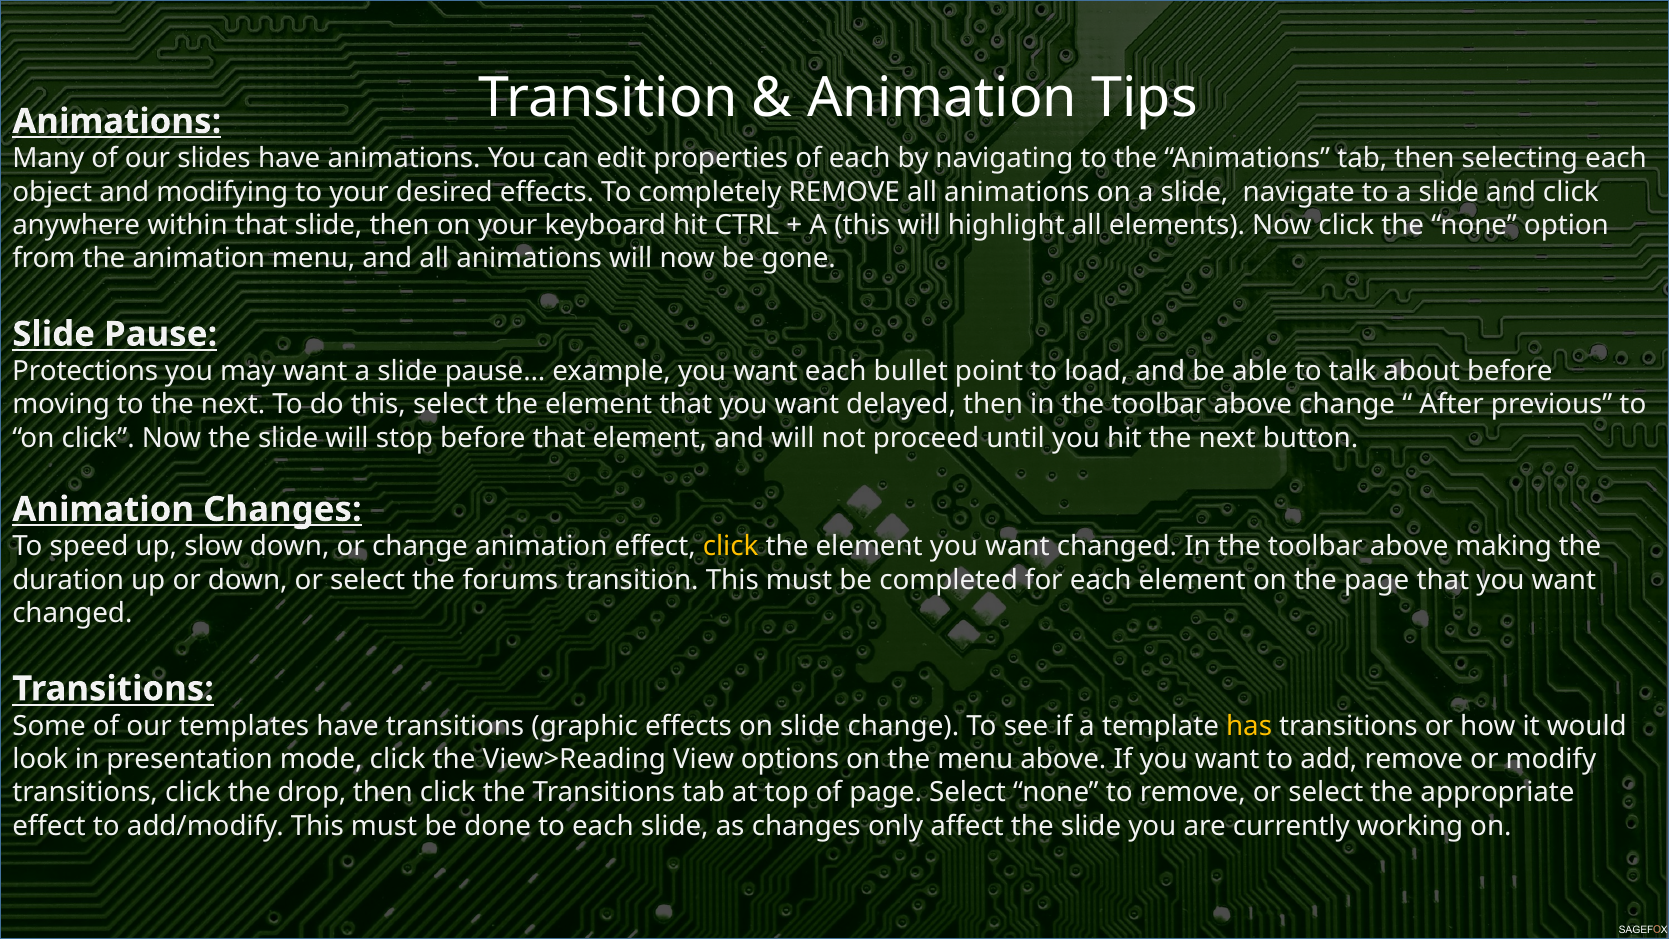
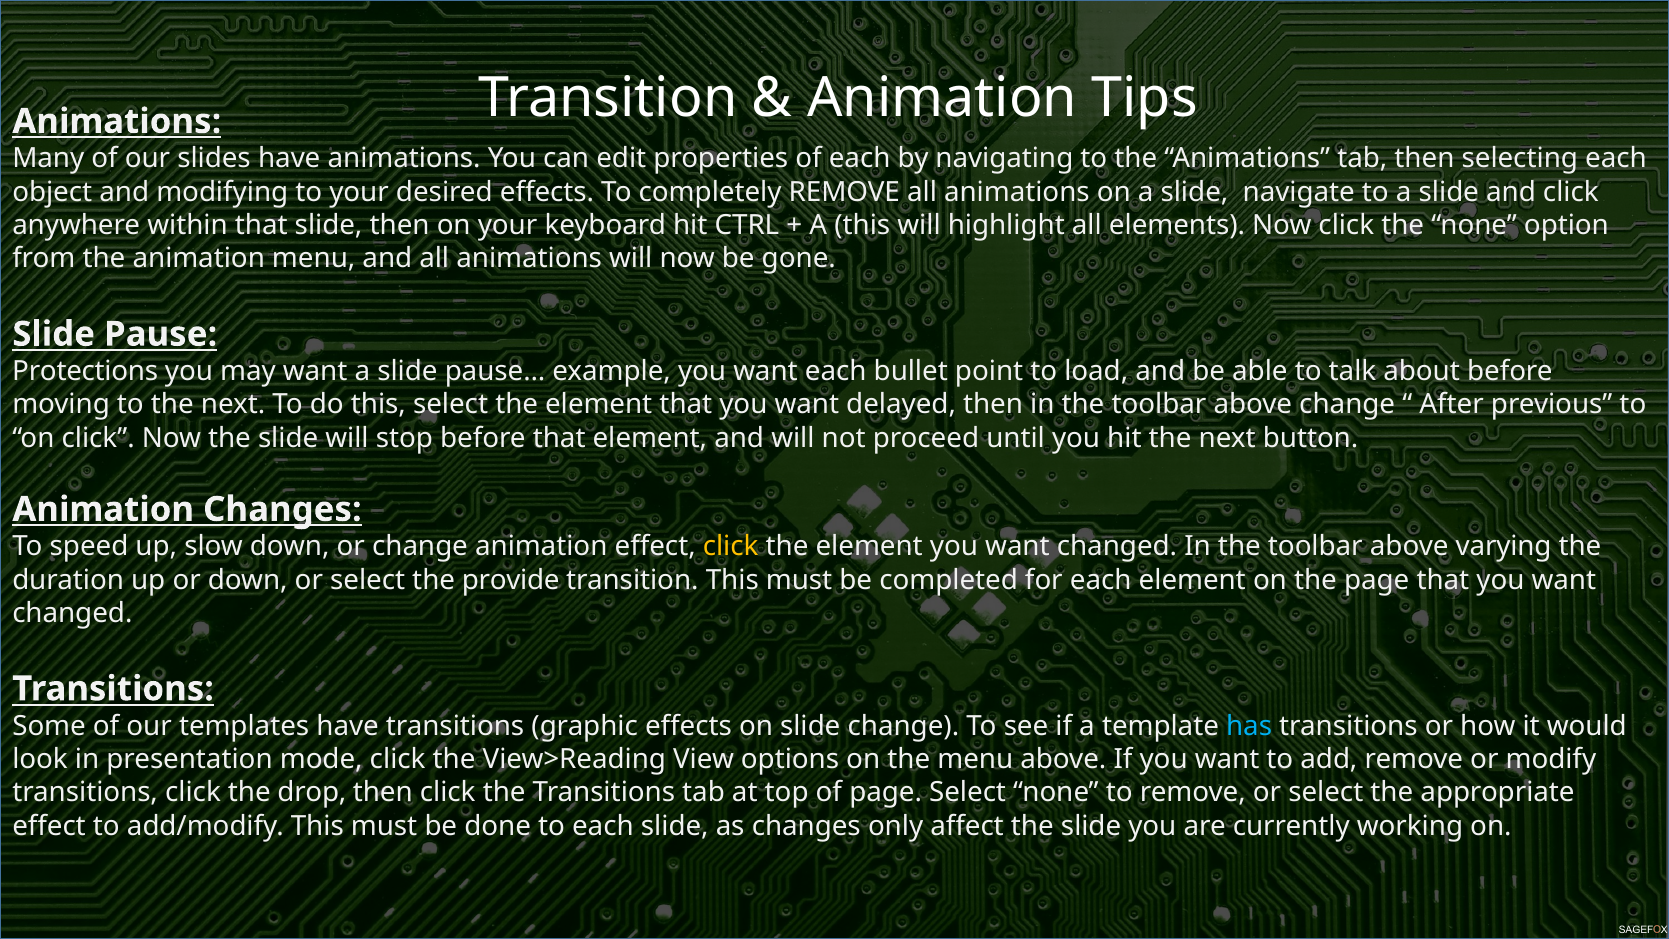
making: making -> varying
forums: forums -> provide
has colour: yellow -> light blue
